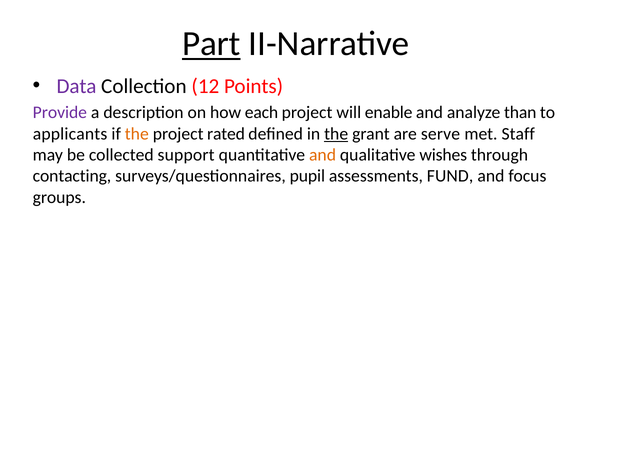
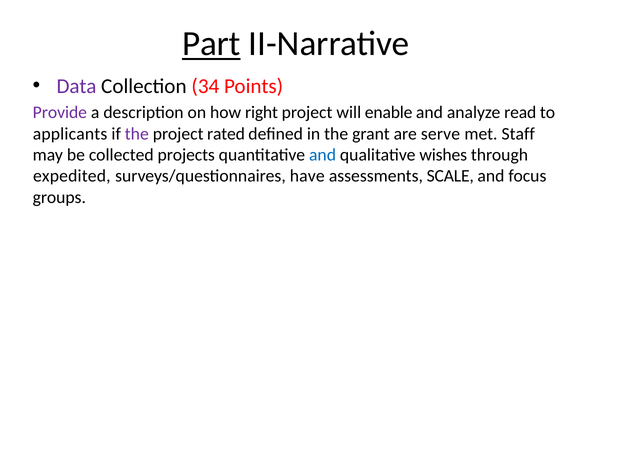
12: 12 -> 34
each: each -> right
than: than -> read
the at (137, 134) colour: orange -> purple
the at (336, 134) underline: present -> none
support: support -> projects
and at (323, 155) colour: orange -> blue
contacting: contacting -> expedited
pupil: pupil -> have
FUND: FUND -> SCALE
